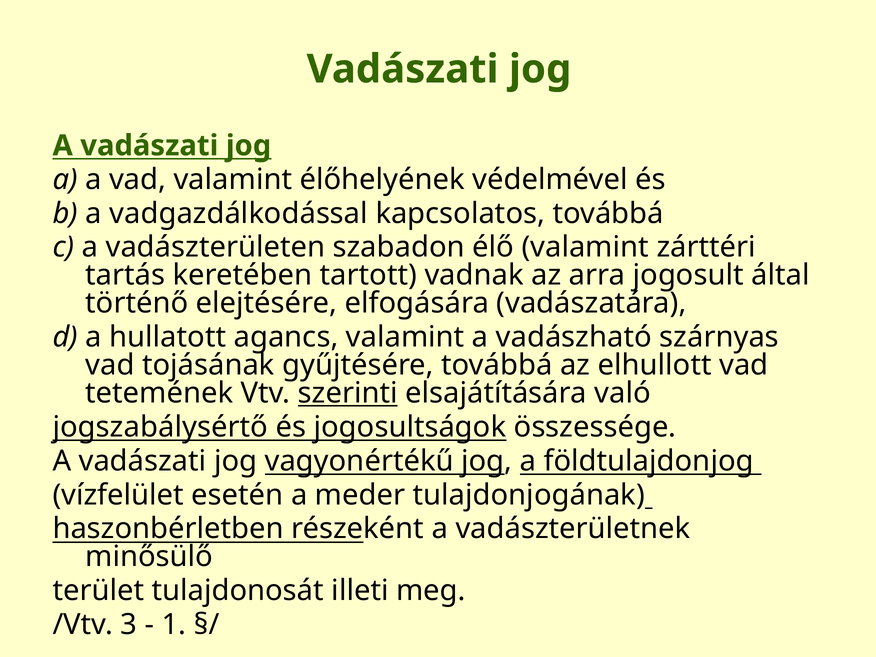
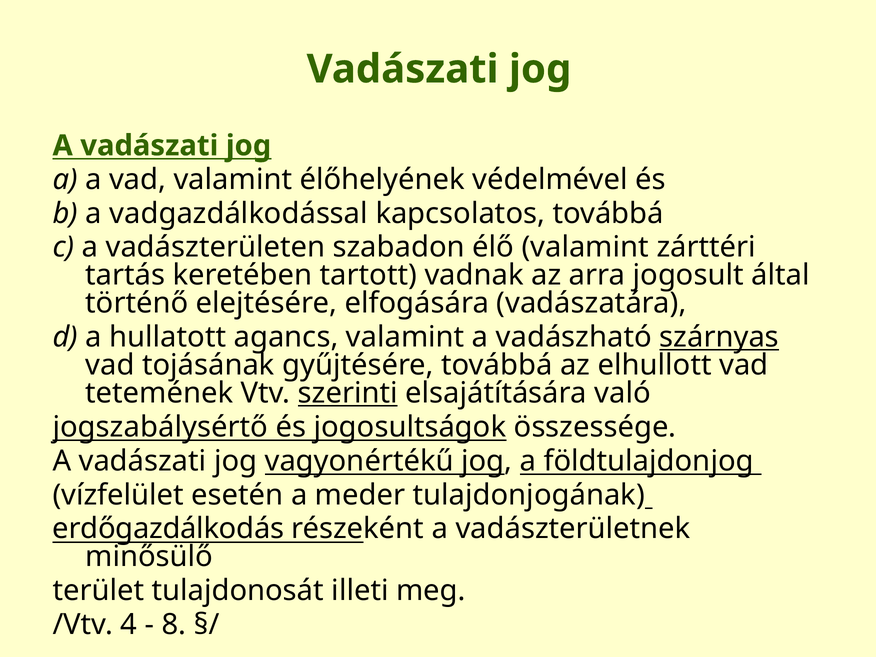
szárnyas underline: none -> present
haszonbérletben: haszonbérletben -> erdőgazdálkodás
3: 3 -> 4
1: 1 -> 8
